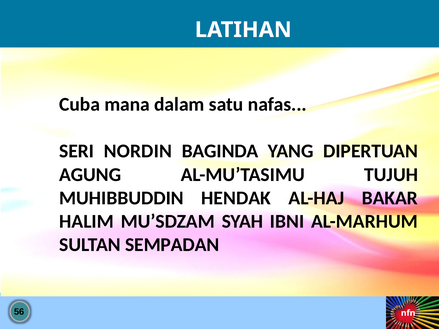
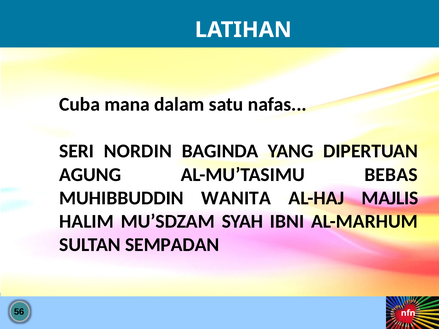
TUJUH: TUJUH -> BEBAS
HENDAK: HENDAK -> WANITA
BAKAR: BAKAR -> MAJLIS
